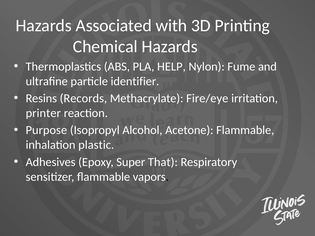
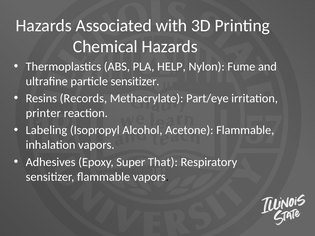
particle identifier: identifier -> sensitizer
Fire/eye: Fire/eye -> Part/eye
Purpose: Purpose -> Labeling
inhalation plastic: plastic -> vapors
